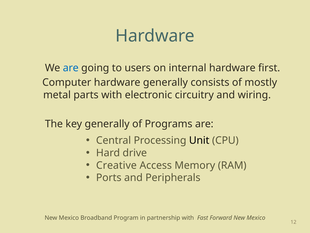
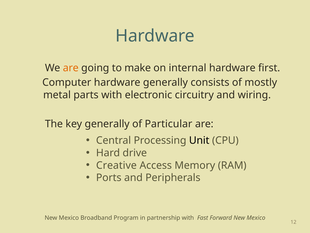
are at (71, 68) colour: blue -> orange
users: users -> make
Programs: Programs -> Particular
